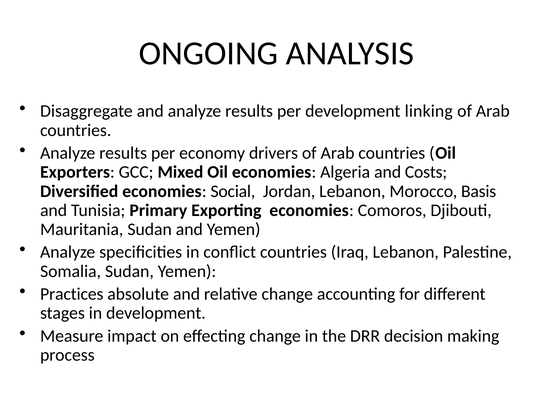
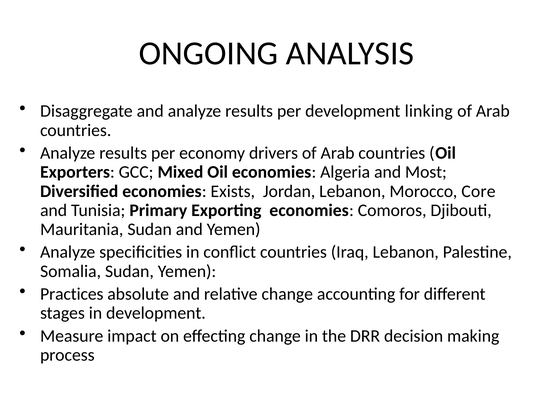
Costs: Costs -> Most
Social: Social -> Exists
Basis: Basis -> Core
